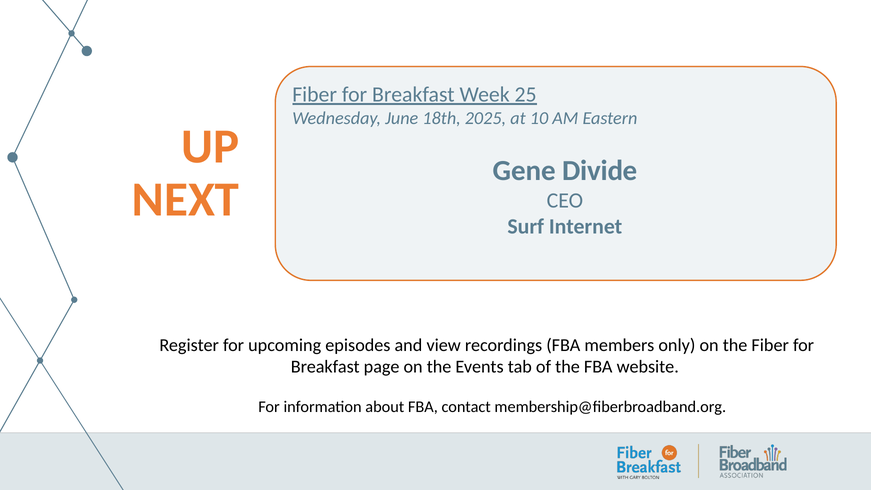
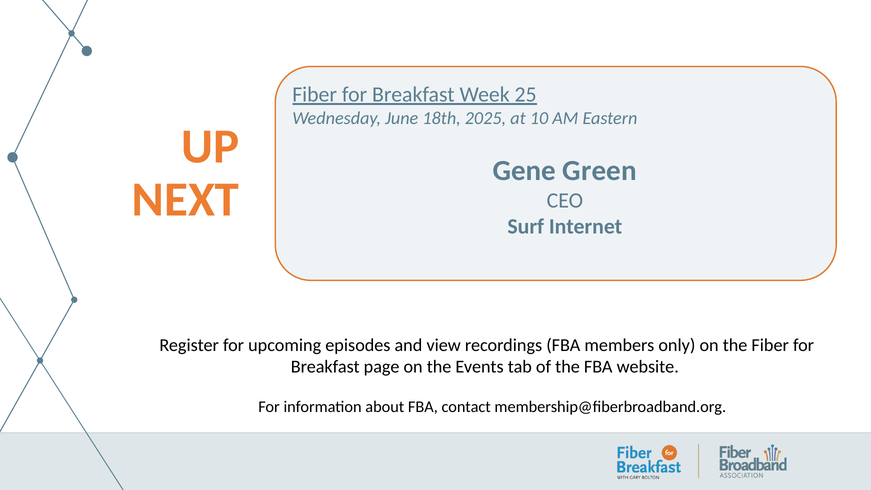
Divide: Divide -> Green
